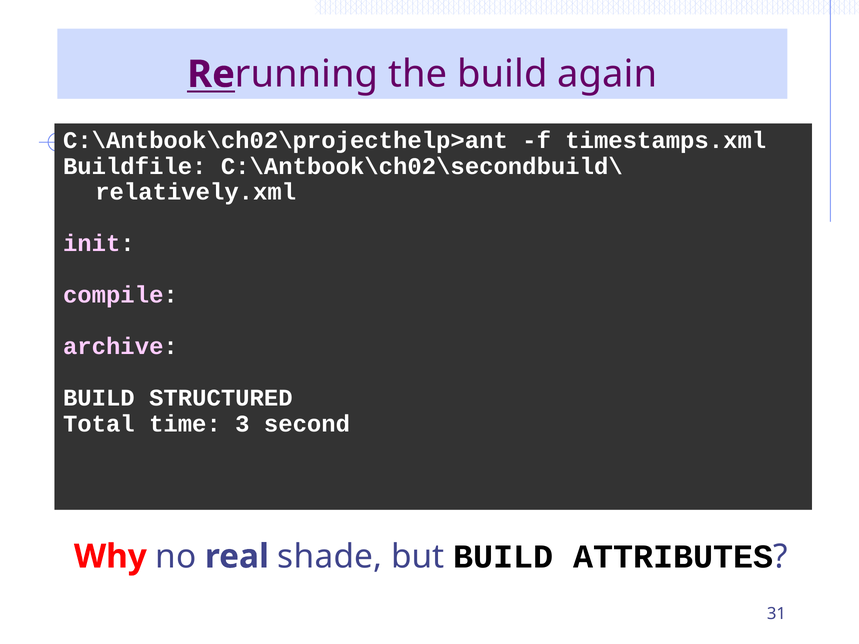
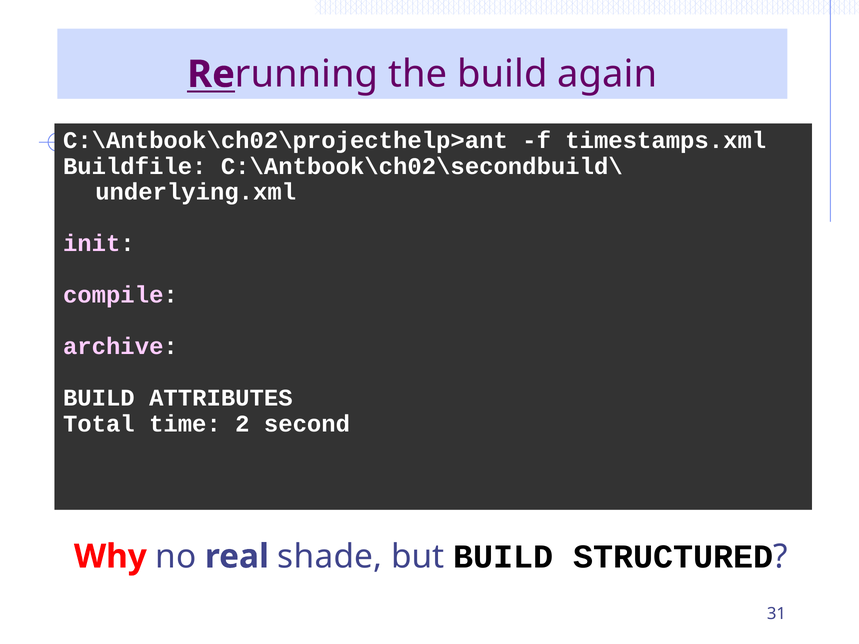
relatively.xml: relatively.xml -> underlying.xml
STRUCTURED: STRUCTURED -> ATTRIBUTES
3: 3 -> 2
ATTRIBUTES: ATTRIBUTES -> STRUCTURED
